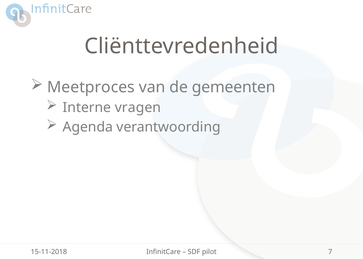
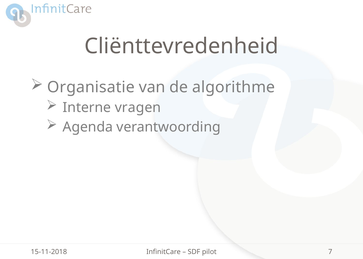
Meetproces: Meetproces -> Organisatie
gemeenten: gemeenten -> algorithme
